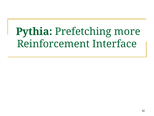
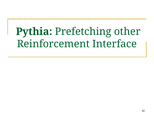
more: more -> other
